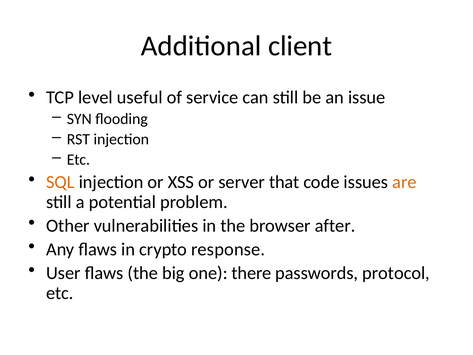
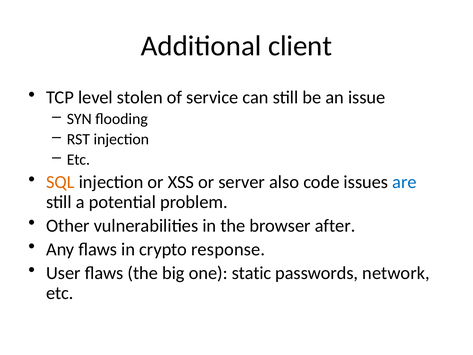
useful: useful -> stolen
that: that -> also
are colour: orange -> blue
there: there -> static
protocol: protocol -> network
